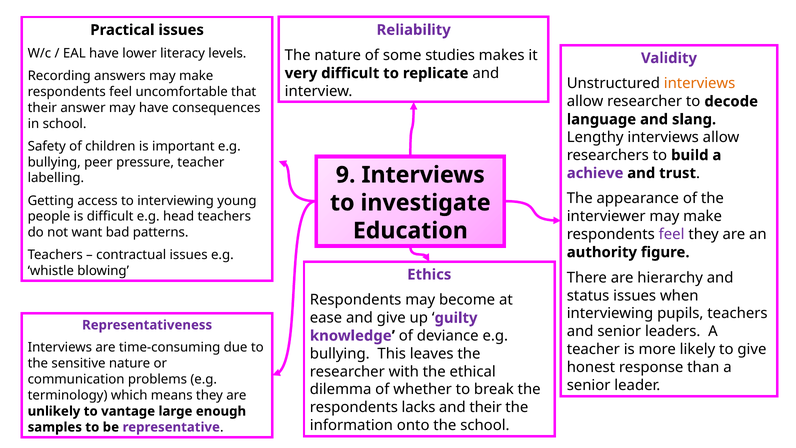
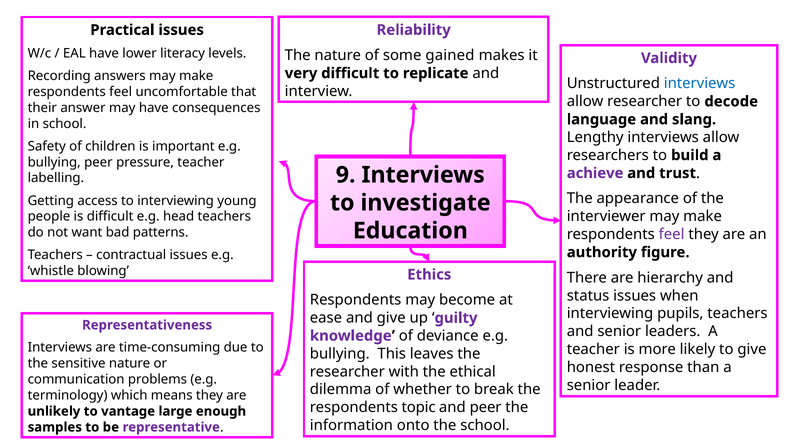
studies: studies -> gained
interviews at (700, 83) colour: orange -> blue
lacks: lacks -> topic
and their: their -> peer
